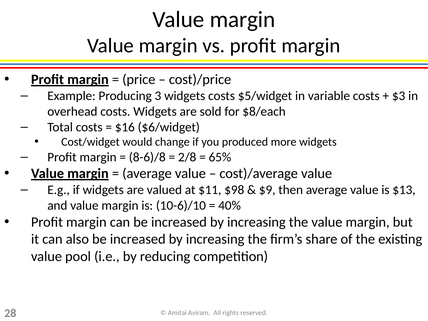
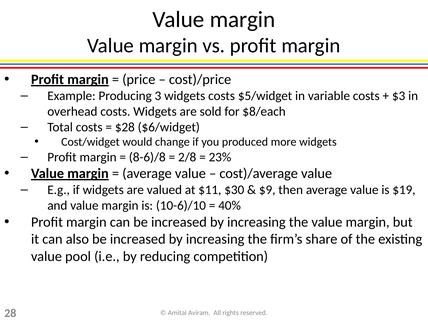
$16: $16 -> $28
65%: 65% -> 23%
$98: $98 -> $30
$13: $13 -> $19
